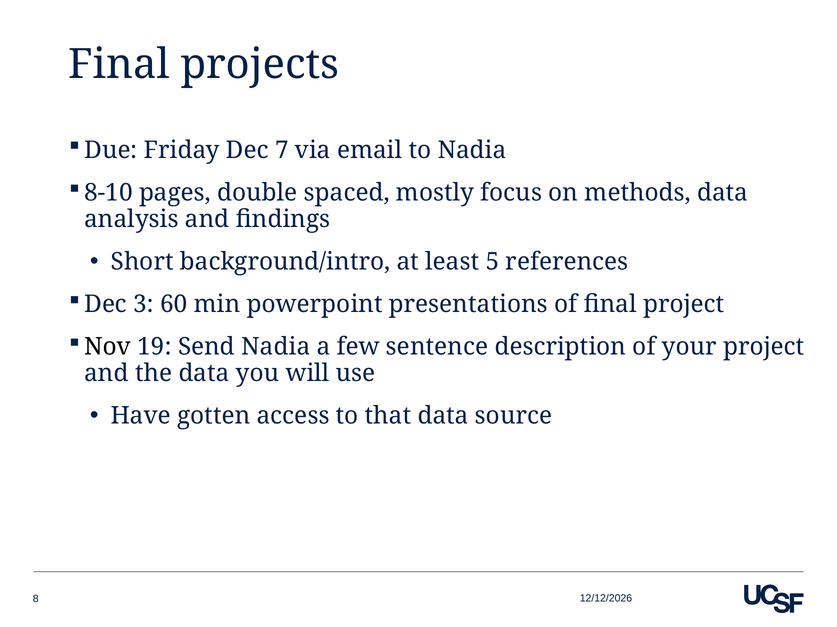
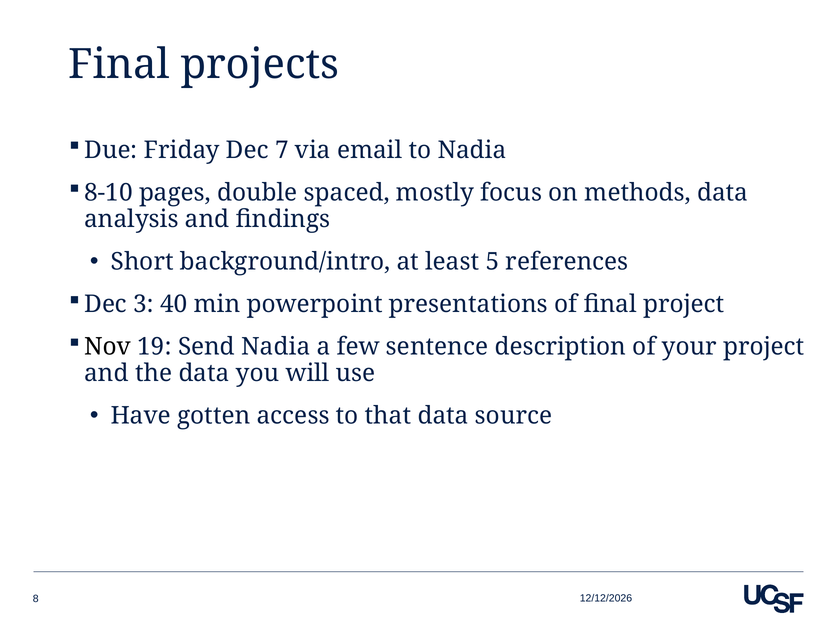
60: 60 -> 40
